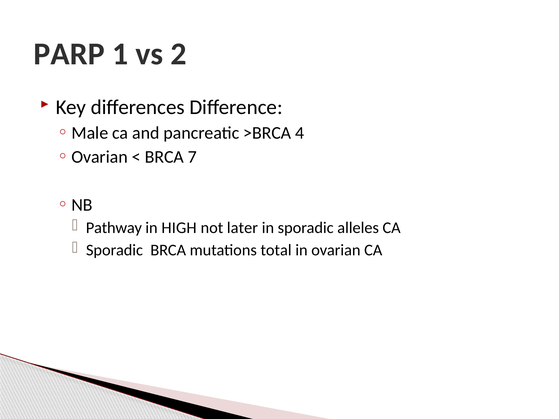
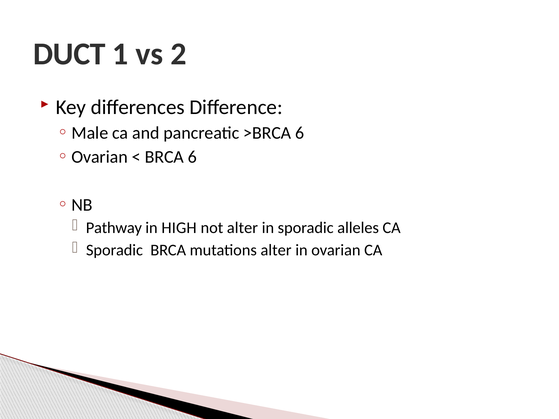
PARP: PARP -> DUCT
>BRCA 4: 4 -> 6
BRCA 7: 7 -> 6
not later: later -> alter
mutations total: total -> alter
